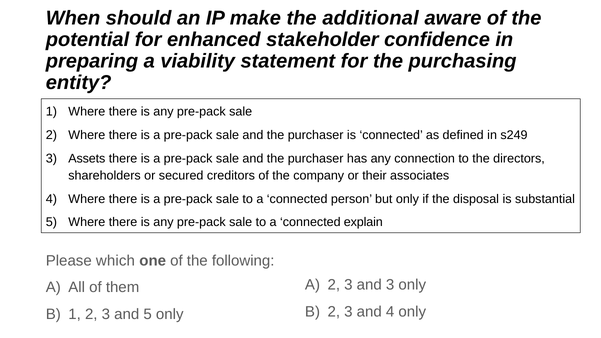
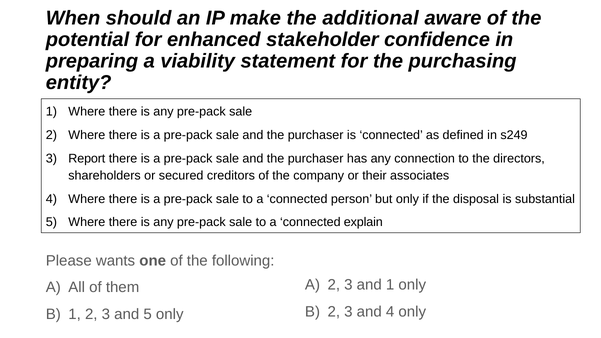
Assets: Assets -> Report
which: which -> wants
and 3: 3 -> 1
